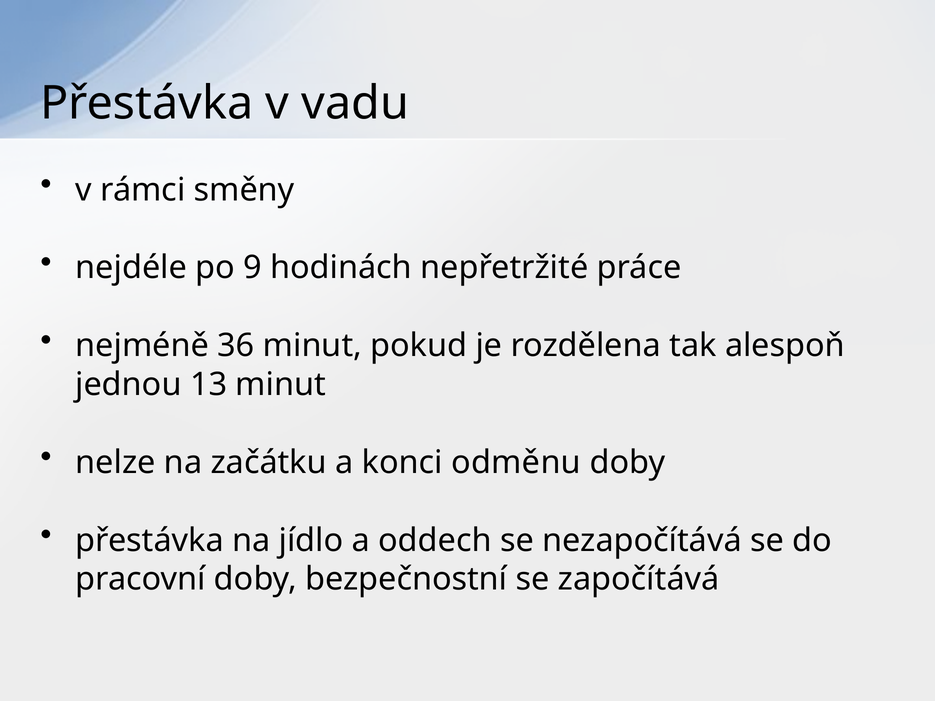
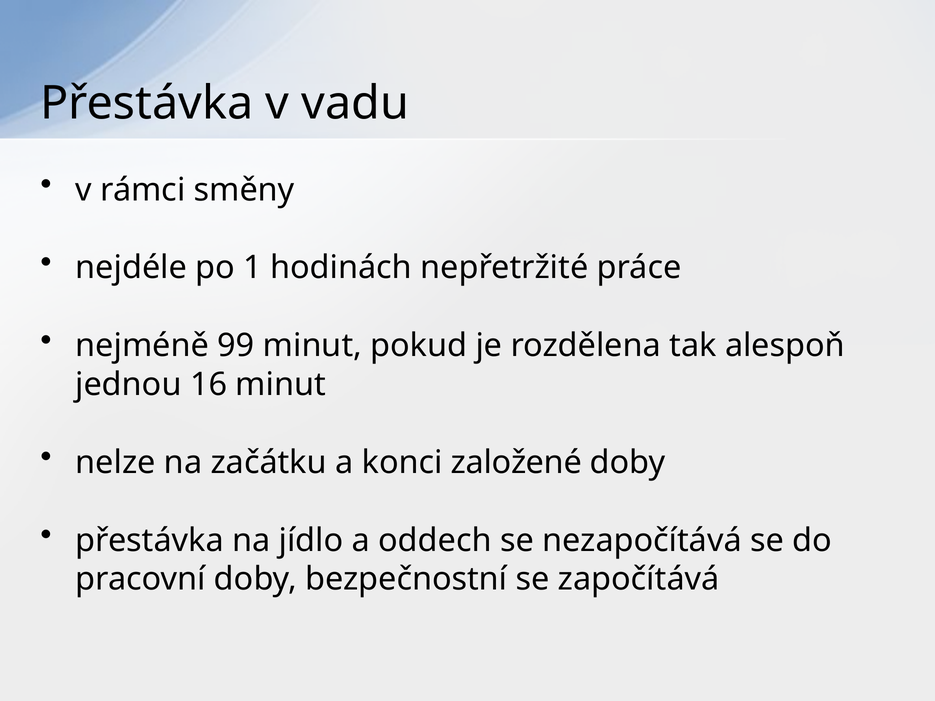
9: 9 -> 1
36: 36 -> 99
13: 13 -> 16
odměnu: odměnu -> založené
